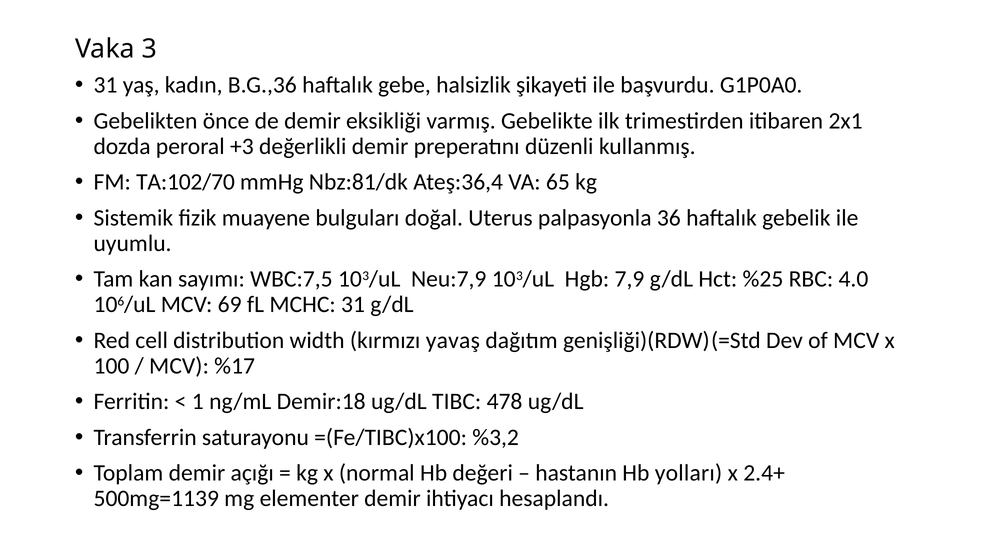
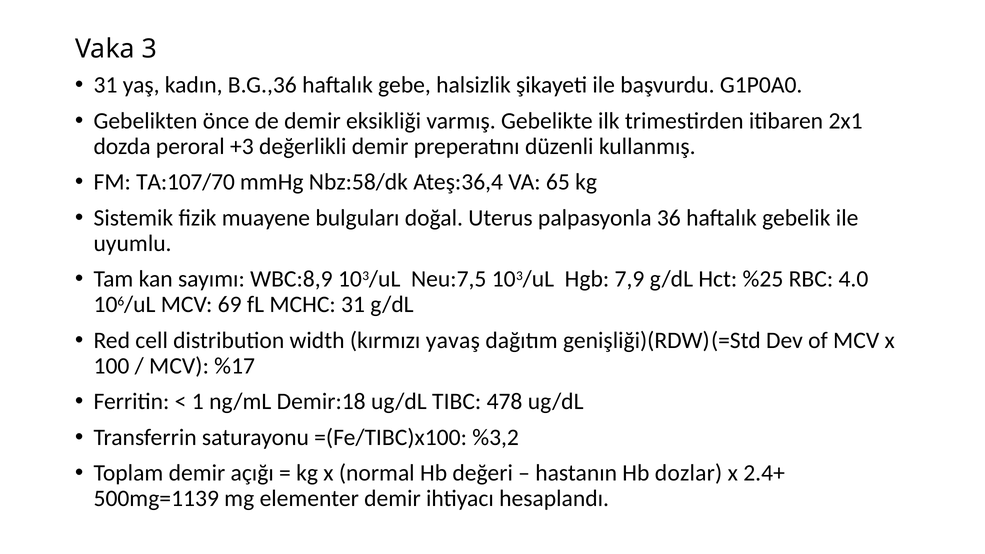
TA:102/70: TA:102/70 -> TA:107/70
Nbz:81/dk: Nbz:81/dk -> Nbz:58/dk
WBC:7,5: WBC:7,5 -> WBC:8,9
Neu:7,9: Neu:7,9 -> Neu:7,5
yolları: yolları -> dozlar
